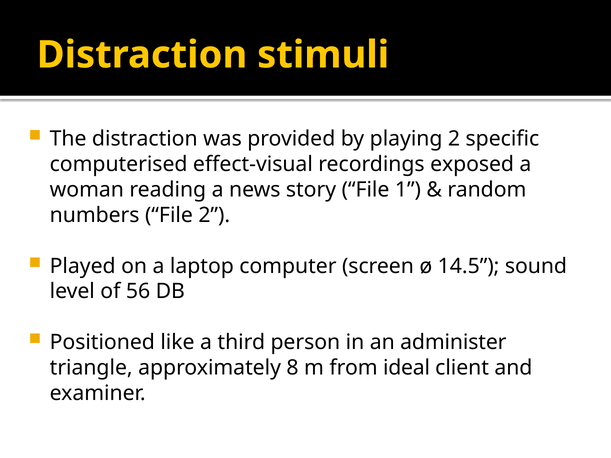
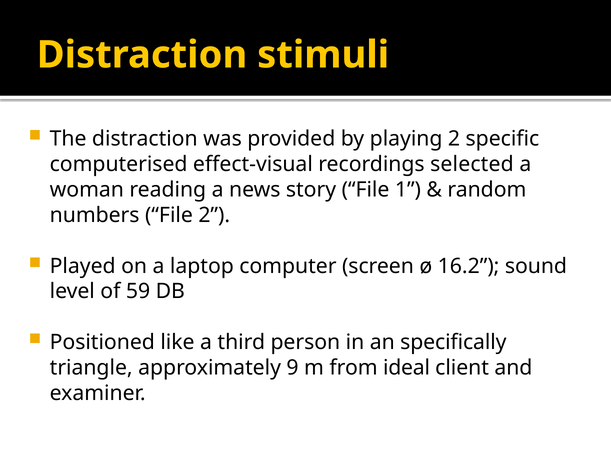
exposed: exposed -> selected
14.5: 14.5 -> 16.2
56: 56 -> 59
administer: administer -> specifically
8: 8 -> 9
